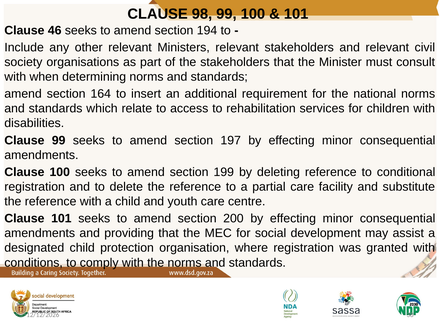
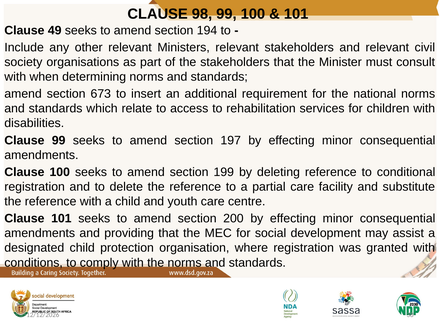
46: 46 -> 49
164: 164 -> 673
